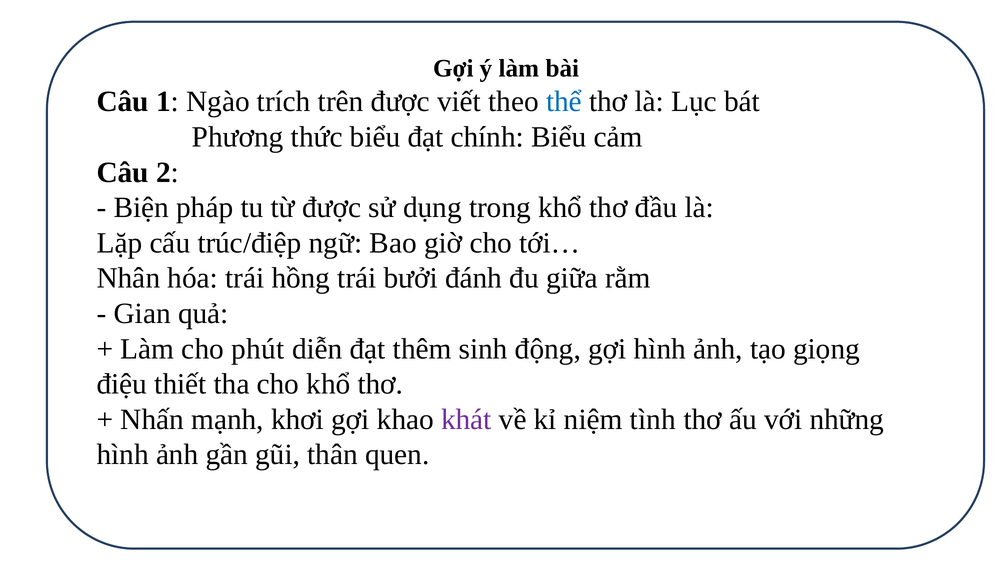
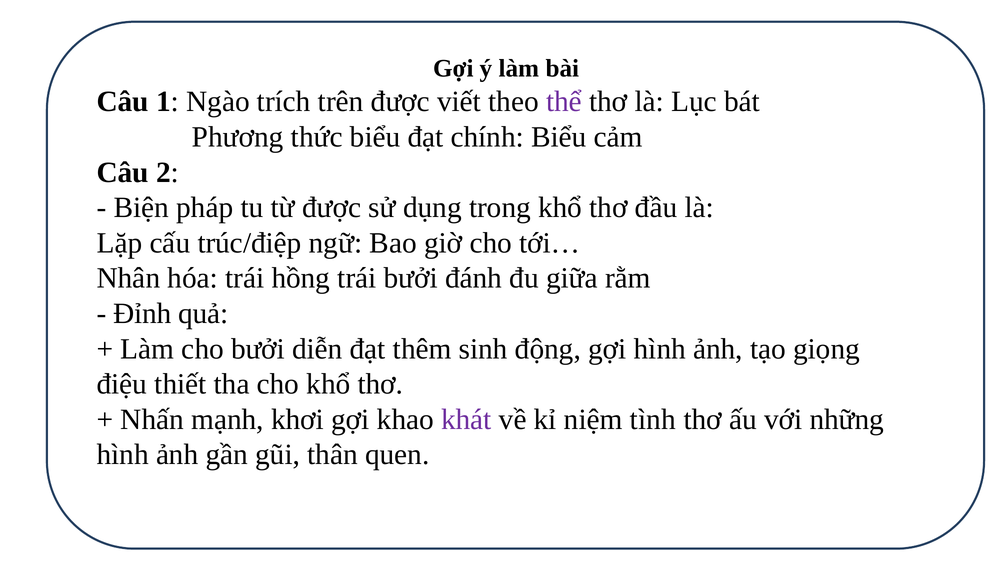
thể colour: blue -> purple
Gian: Gian -> Đỉnh
cho phút: phút -> bưởi
